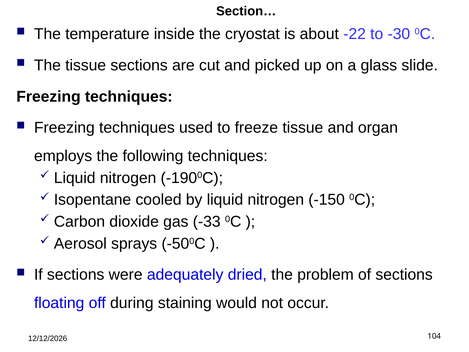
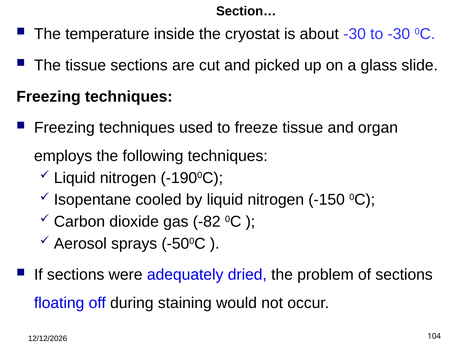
about -22: -22 -> -30
-33: -33 -> -82
